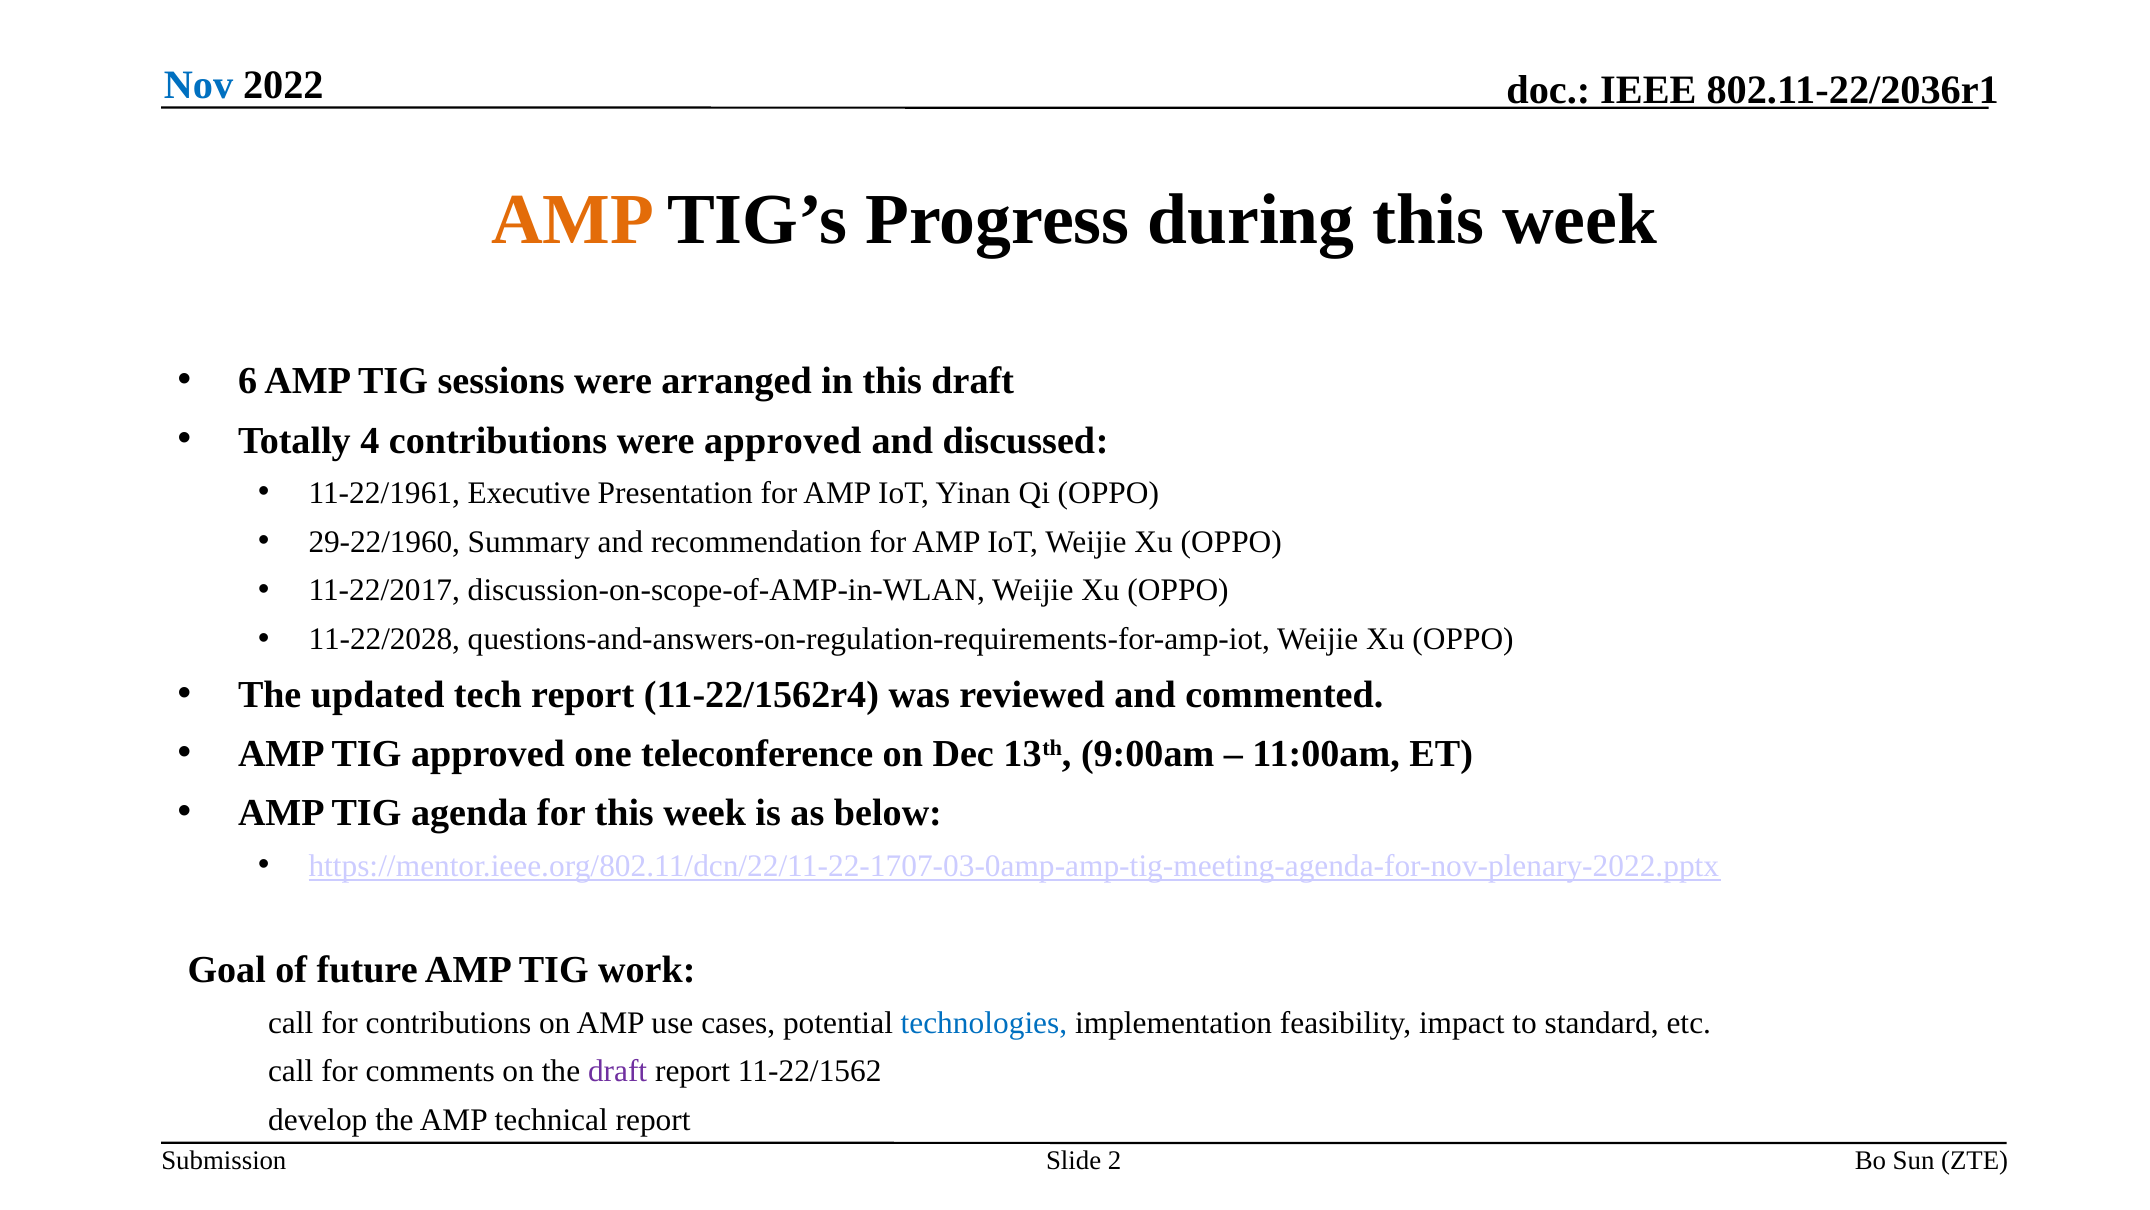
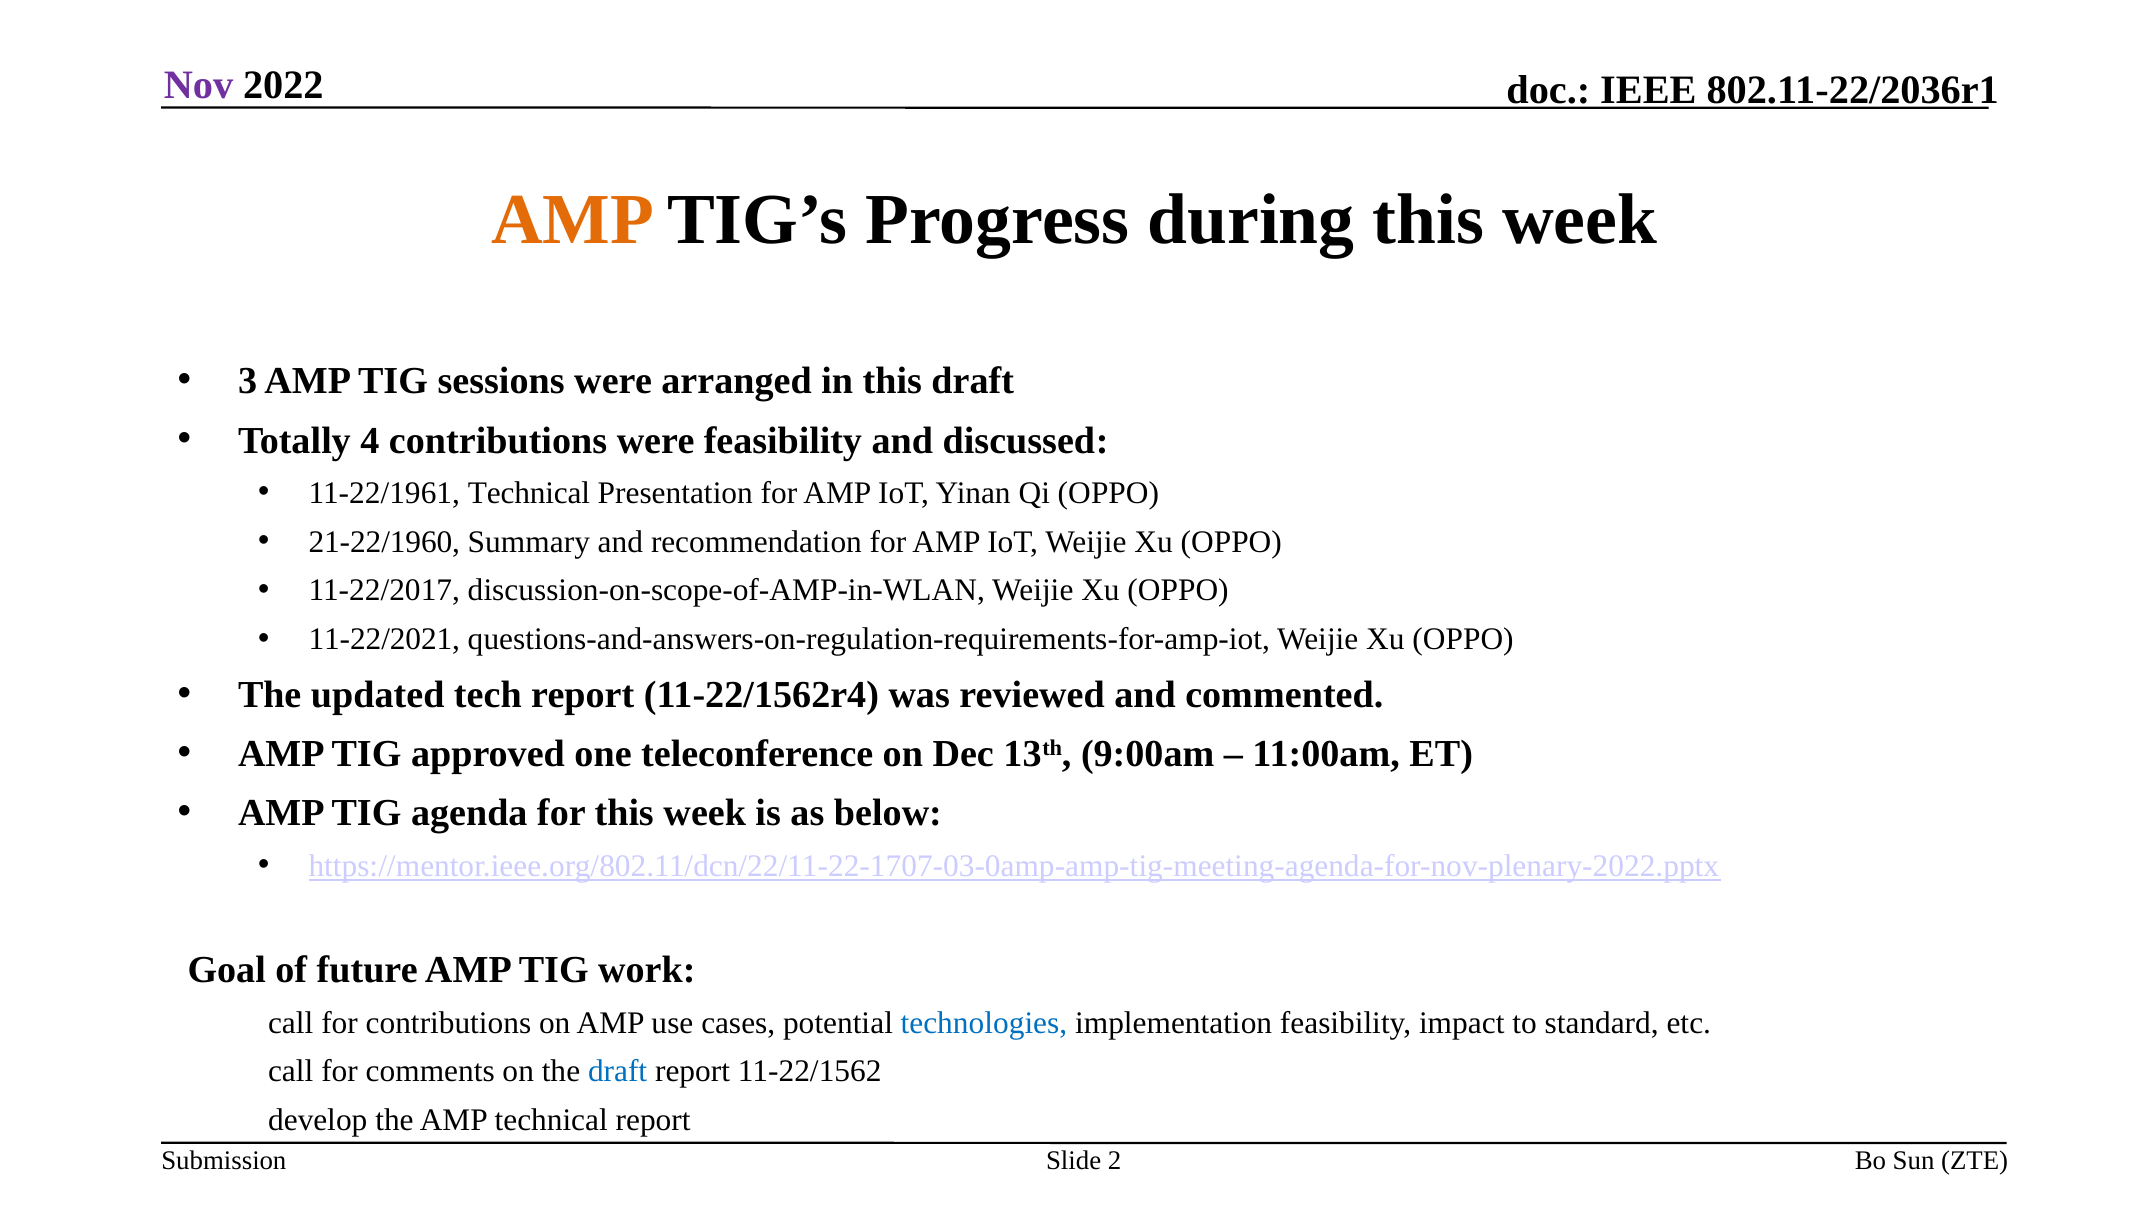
Nov colour: blue -> purple
6: 6 -> 3
were approved: approved -> feasibility
11-22/1961 Executive: Executive -> Technical
29-22/1960: 29-22/1960 -> 21-22/1960
11-22/2028: 11-22/2028 -> 11-22/2021
draft at (618, 1071) colour: purple -> blue
